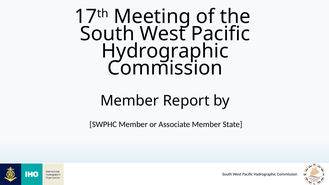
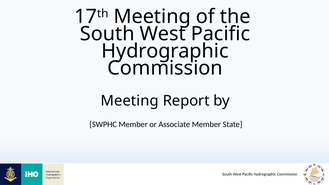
Member at (130, 101): Member -> Meeting
